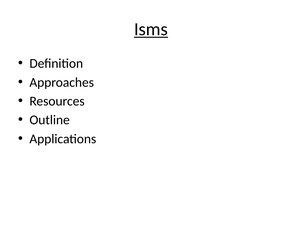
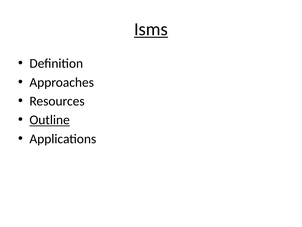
Outline underline: none -> present
